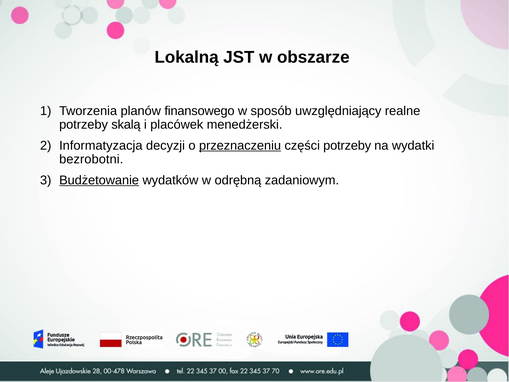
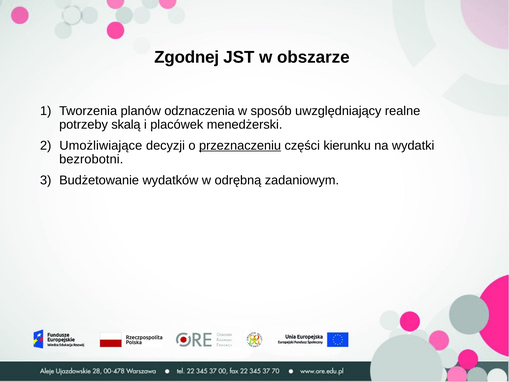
Lokalną: Lokalną -> Zgodnej
finansowego: finansowego -> odznaczenia
Informatyzacja: Informatyzacja -> Umożliwiające
części potrzeby: potrzeby -> kierunku
Budżetowanie underline: present -> none
